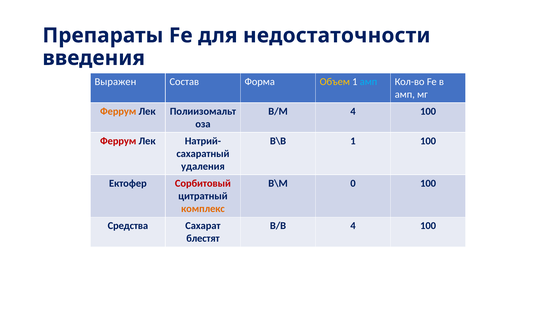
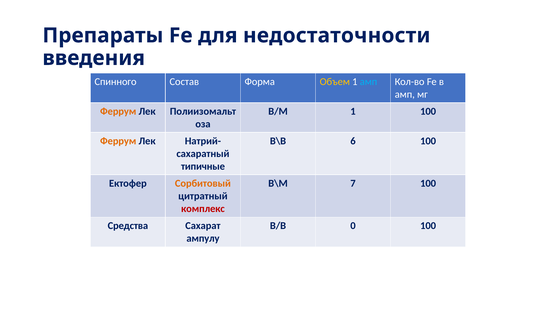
Выражен: Выражен -> Спинного
В/М 4: 4 -> 1
Феррум at (118, 141) colour: red -> orange
В\В 1: 1 -> 6
удаления: удаления -> типичные
Сорбитовый colour: red -> orange
0: 0 -> 7
комплекс colour: orange -> red
В/В 4: 4 -> 0
блестят: блестят -> ампулу
